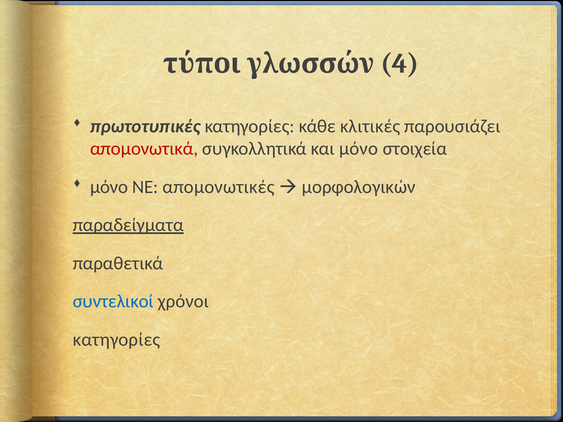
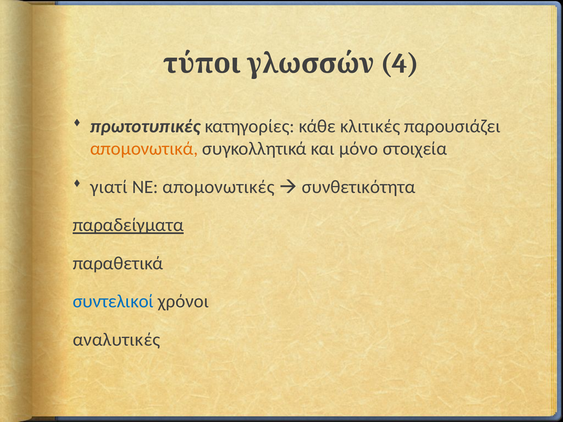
απομονωτικά colour: red -> orange
μόνο at (109, 187): μόνο -> γιατί
μορφολογικών: μορφολογικών -> συνθετικότητα
κατηγορίες at (116, 340): κατηγορίες -> αναλυτικές
